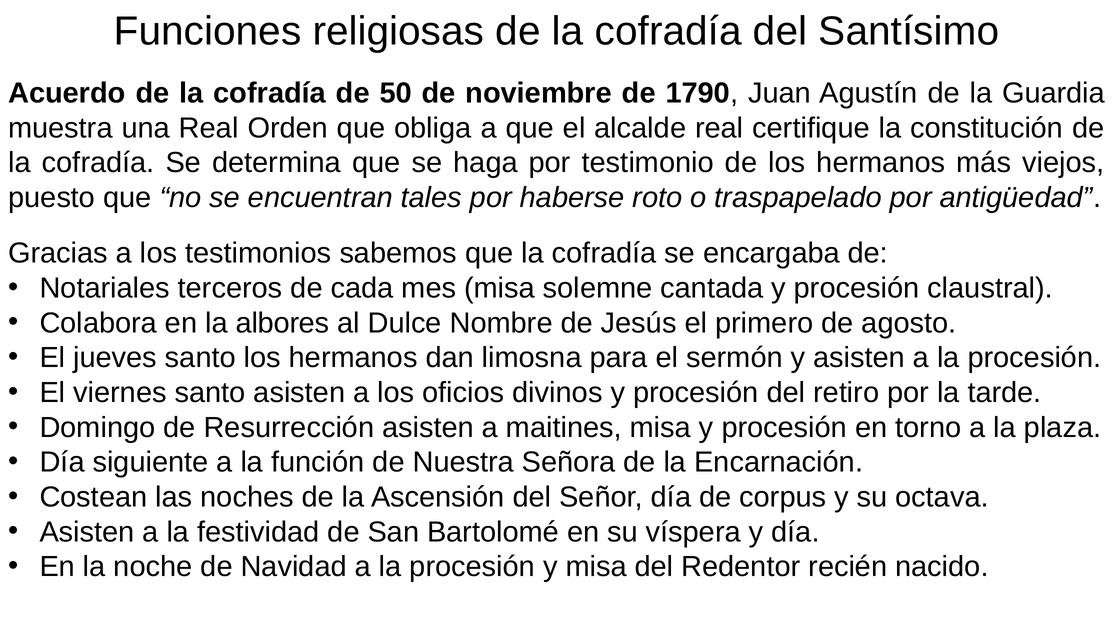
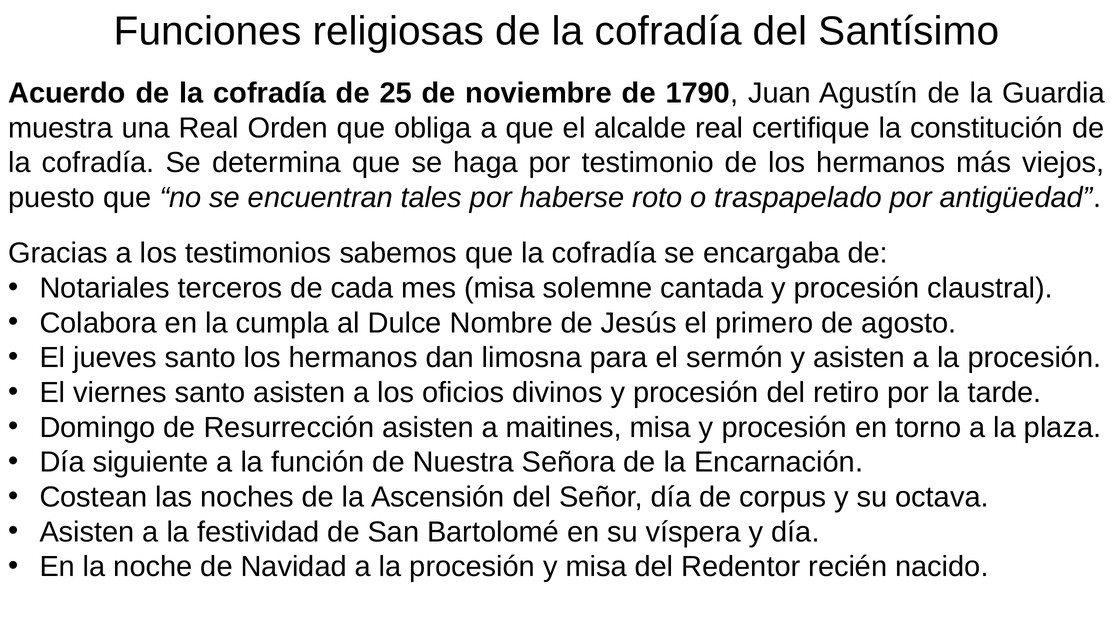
50: 50 -> 25
albores: albores -> cumpla
